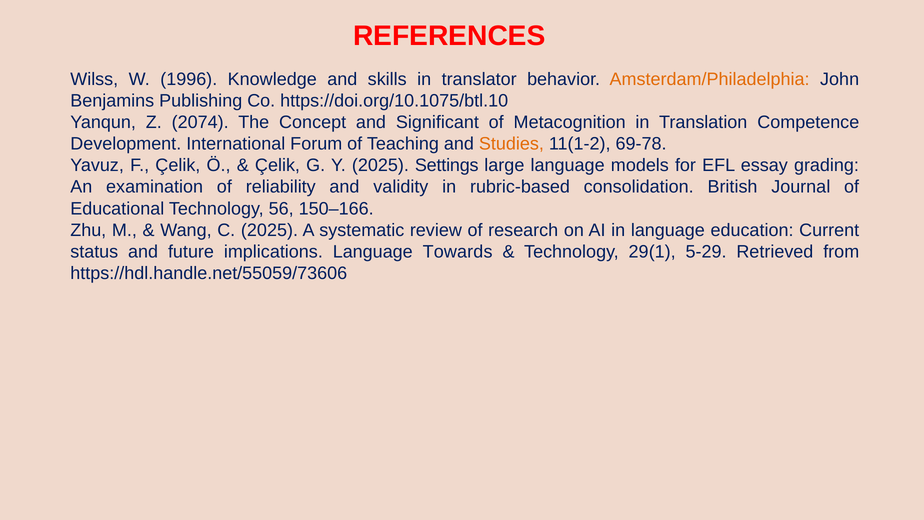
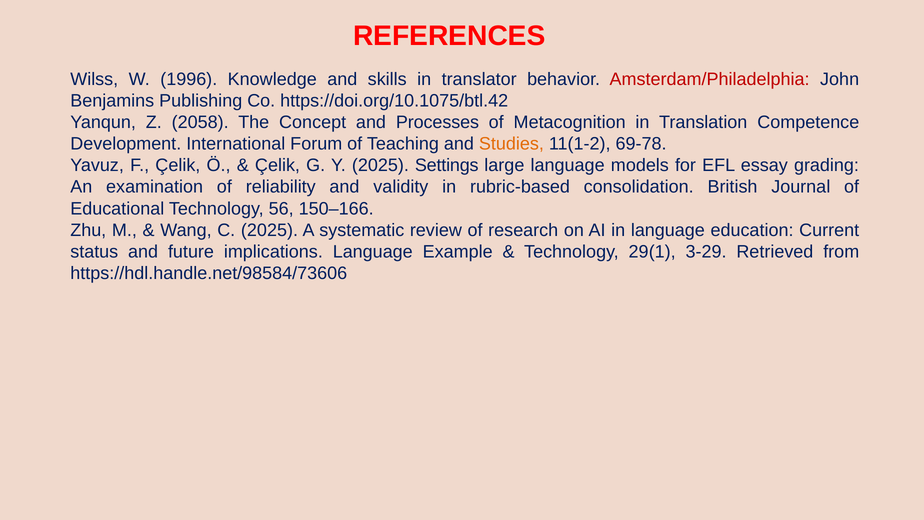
Amsterdam/Philadelphia colour: orange -> red
https://doi.org/10.1075/btl.10: https://doi.org/10.1075/btl.10 -> https://doi.org/10.1075/btl.42
2074: 2074 -> 2058
Significant: Significant -> Processes
Towards: Towards -> Example
5-29: 5-29 -> 3-29
https://hdl.handle.net/55059/73606: https://hdl.handle.net/55059/73606 -> https://hdl.handle.net/98584/73606
